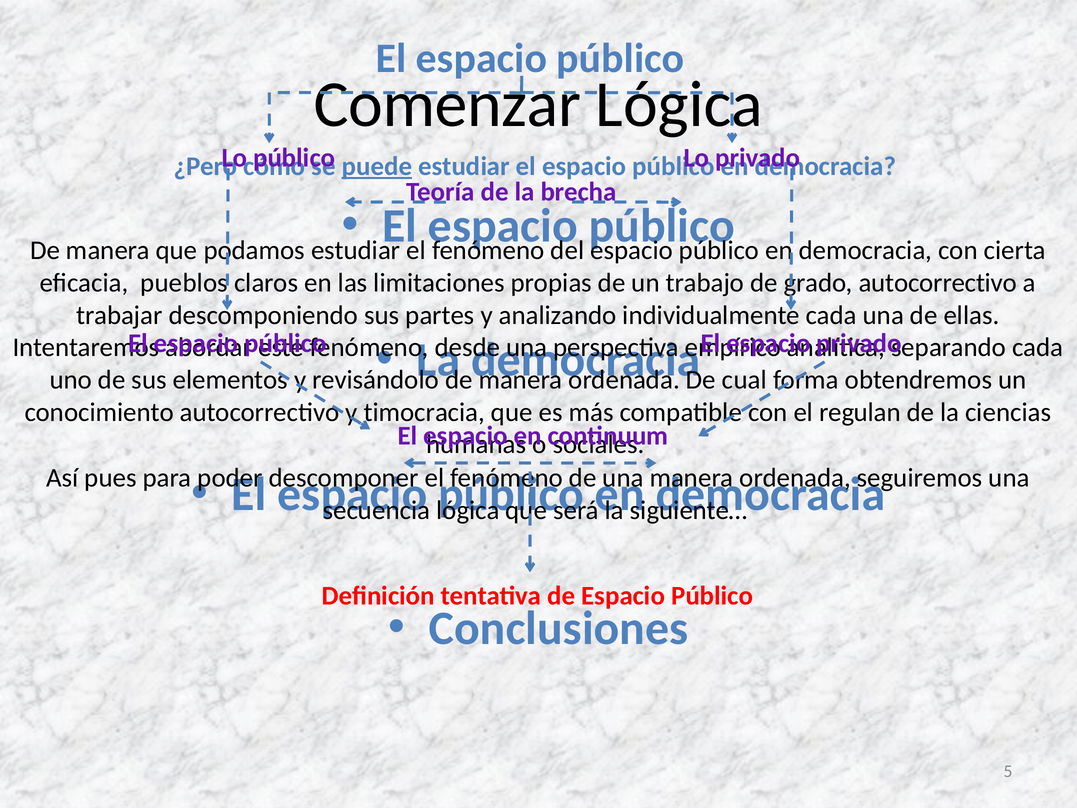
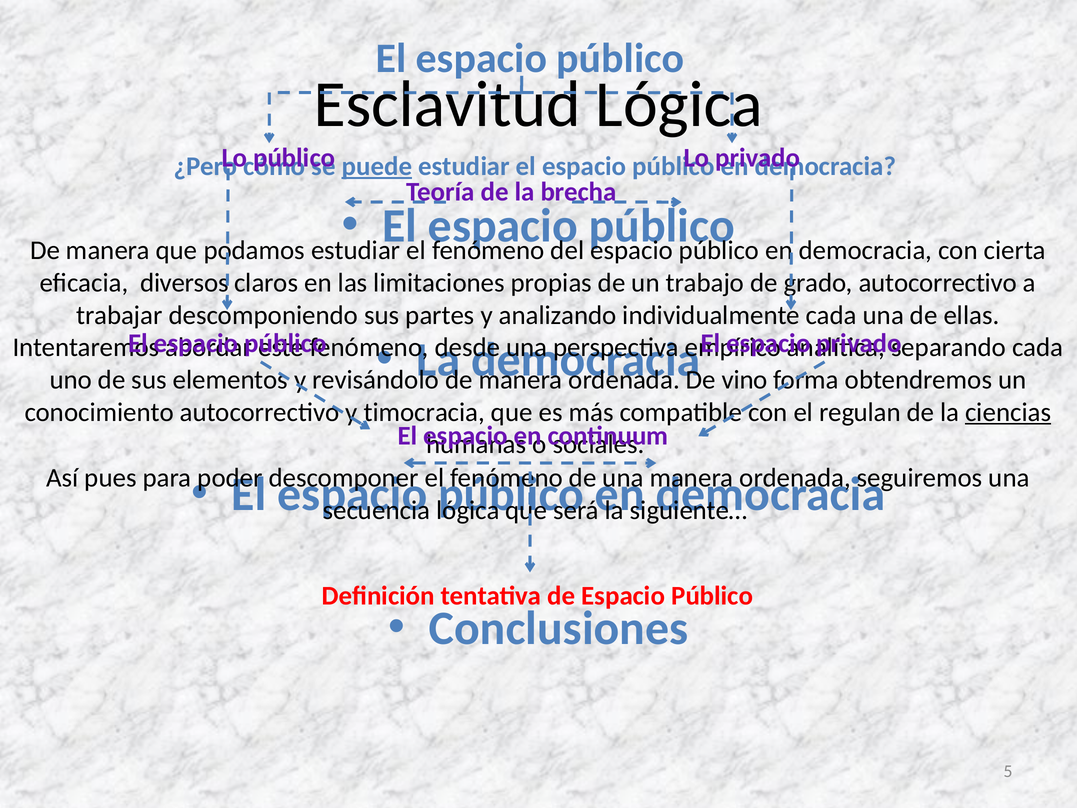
Comenzar: Comenzar -> Esclavitud
pueblos: pueblos -> diversos
cual: cual -> vino
ciencias underline: none -> present
